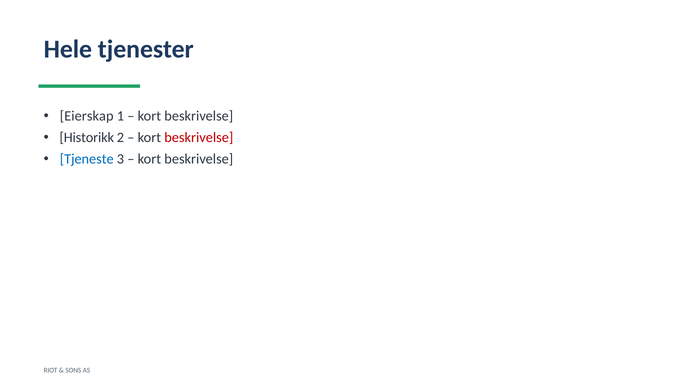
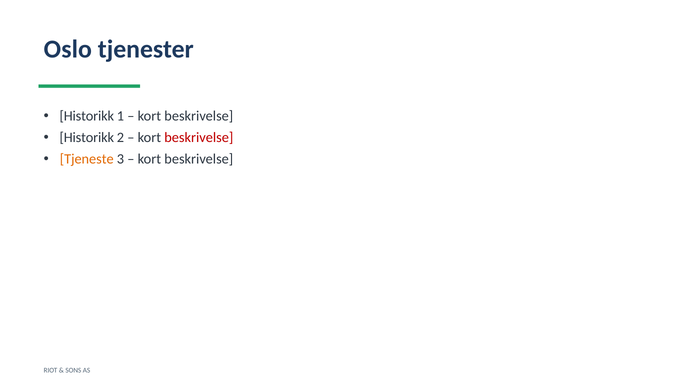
Hele: Hele -> Oslo
Eierskap at (87, 116): Eierskap -> Historikk
Tjeneste colour: blue -> orange
